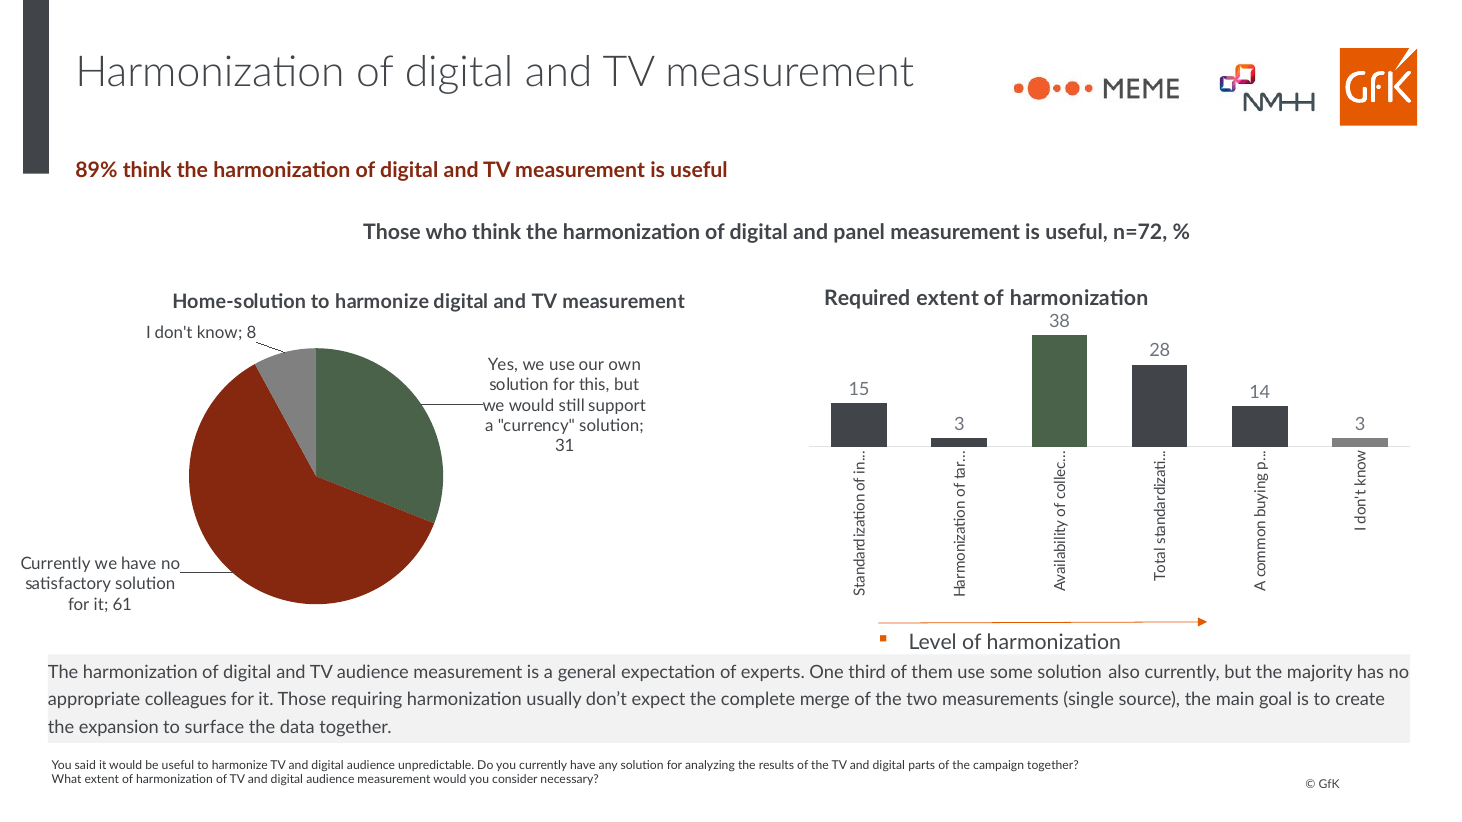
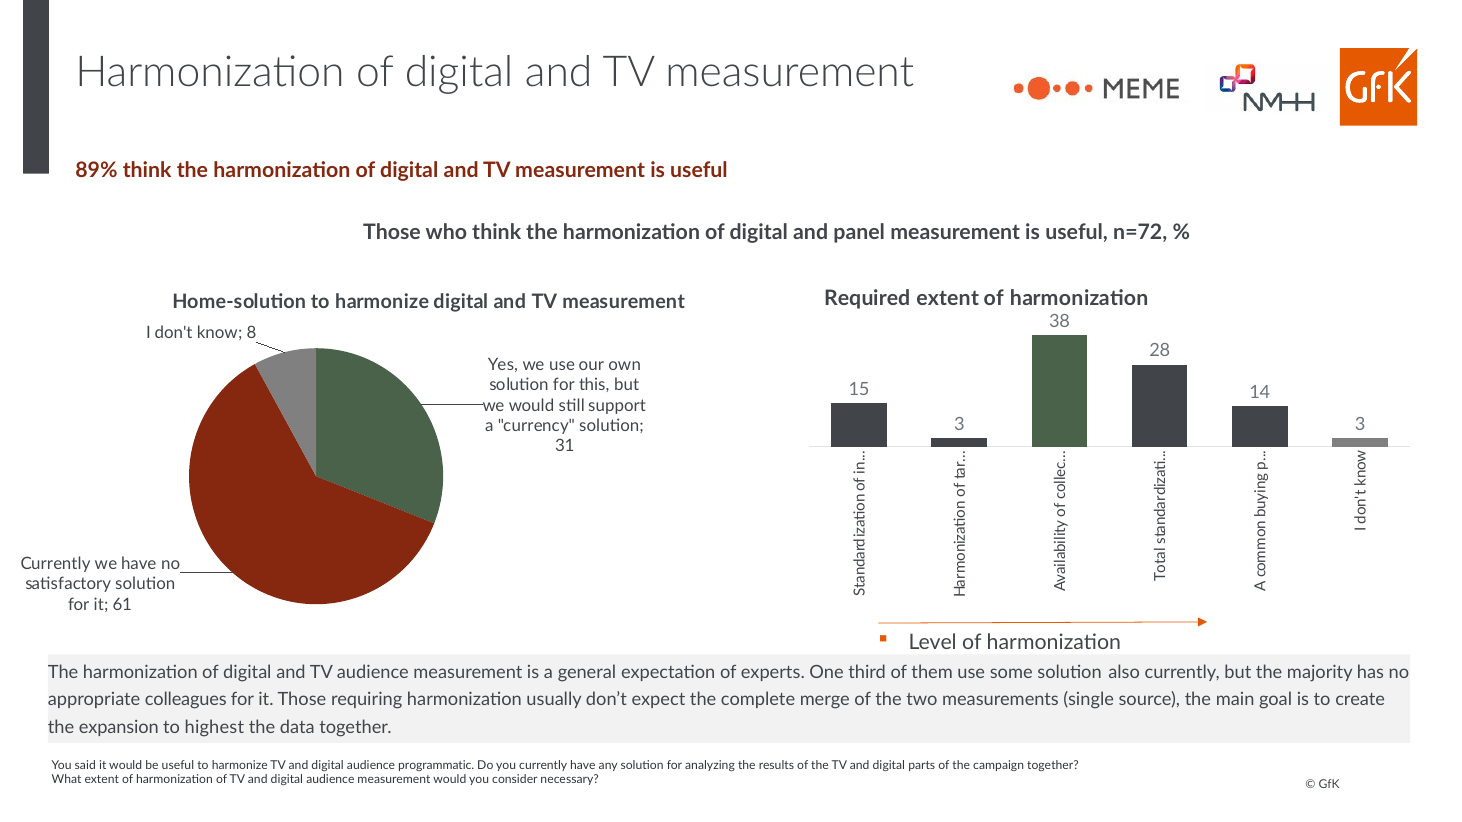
surface: surface -> highest
unpredictable: unpredictable -> programmatic
